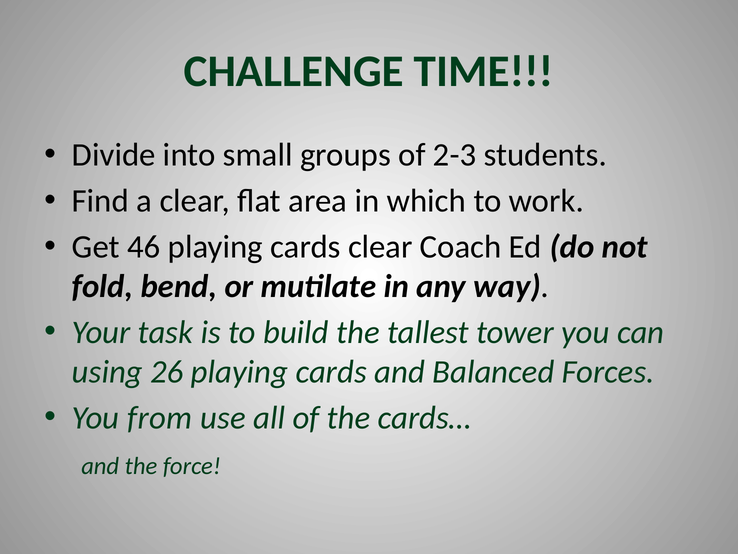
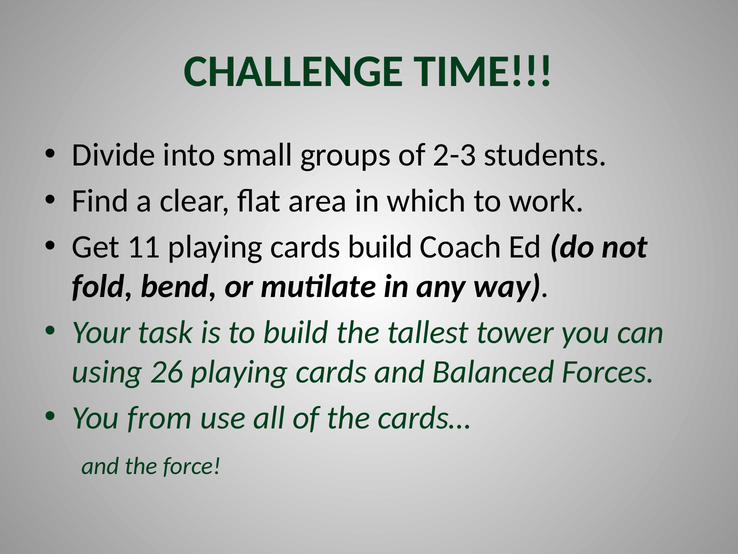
46: 46 -> 11
cards clear: clear -> build
